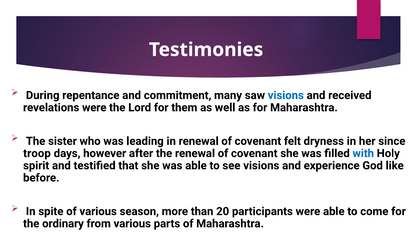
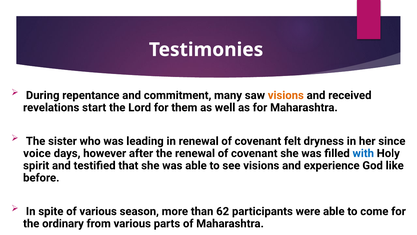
visions at (286, 95) colour: blue -> orange
revelations were: were -> start
troop: troop -> voice
20: 20 -> 62
